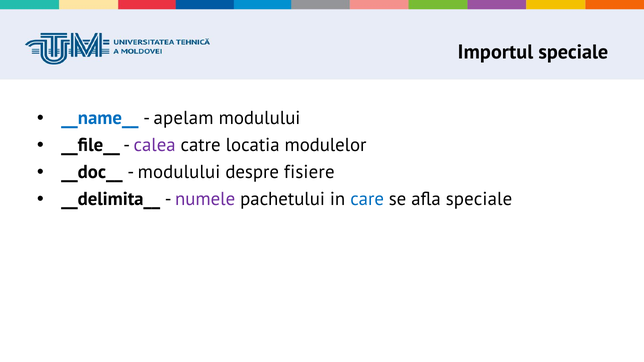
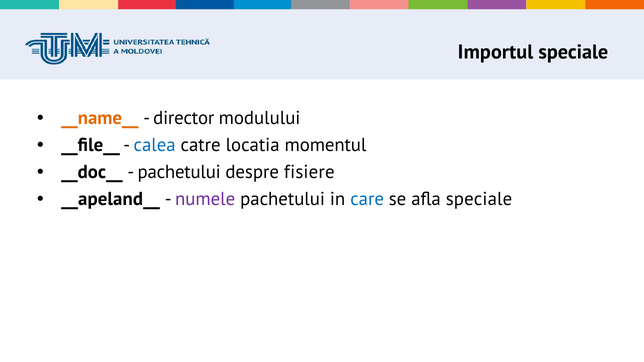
__name__ colour: blue -> orange
apelam: apelam -> director
calea colour: purple -> blue
modulelor: modulelor -> momentul
modulului at (179, 172): modulului -> pachetului
__delimita__: __delimita__ -> __apeland__
